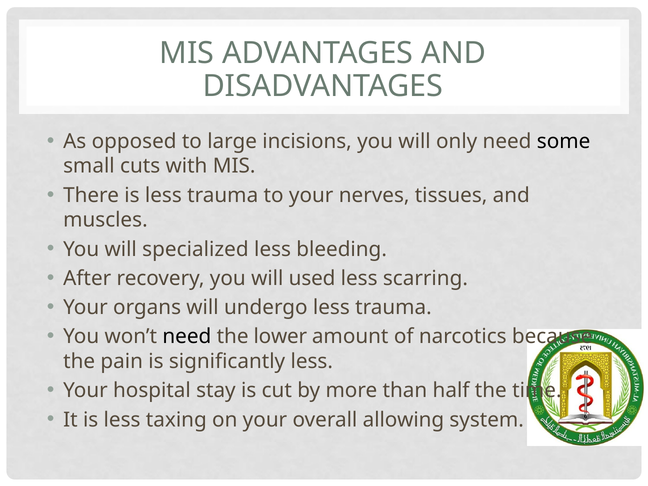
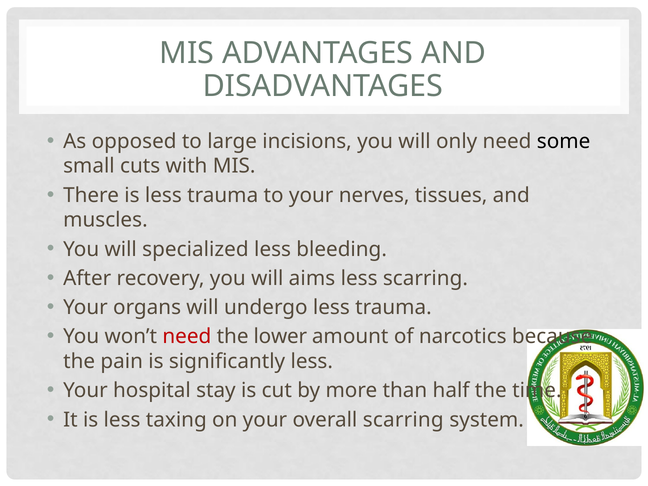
used: used -> aims
need at (187, 337) colour: black -> red
overall allowing: allowing -> scarring
